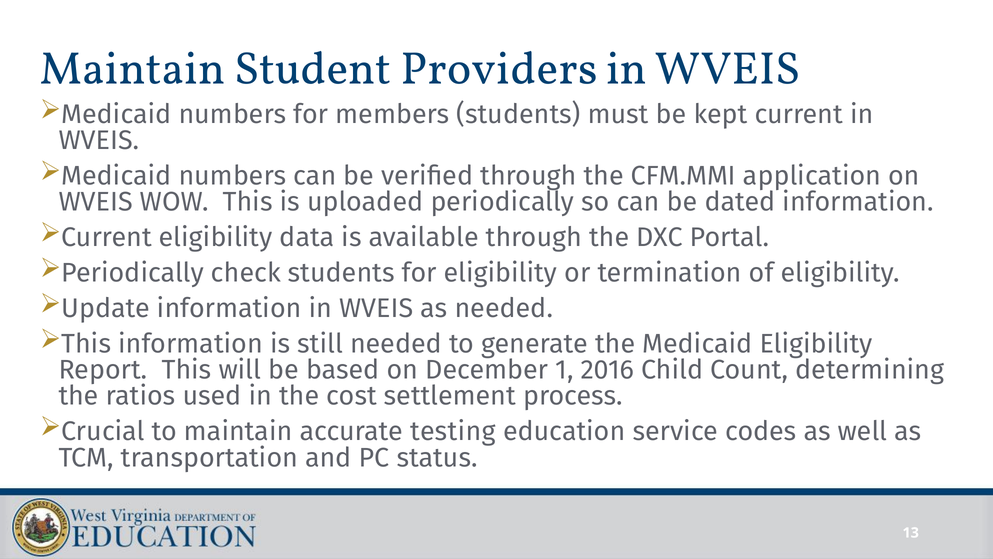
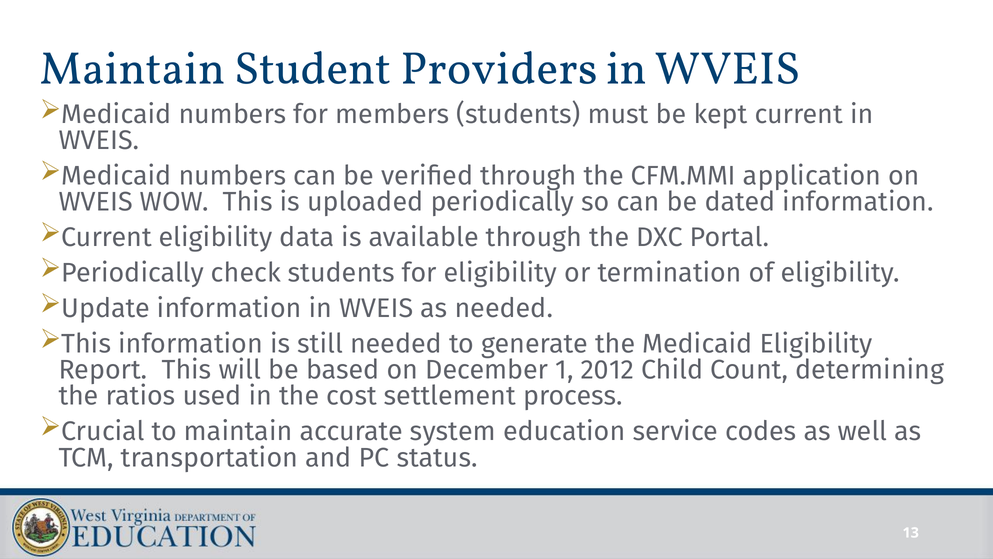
2016: 2016 -> 2012
testing: testing -> system
